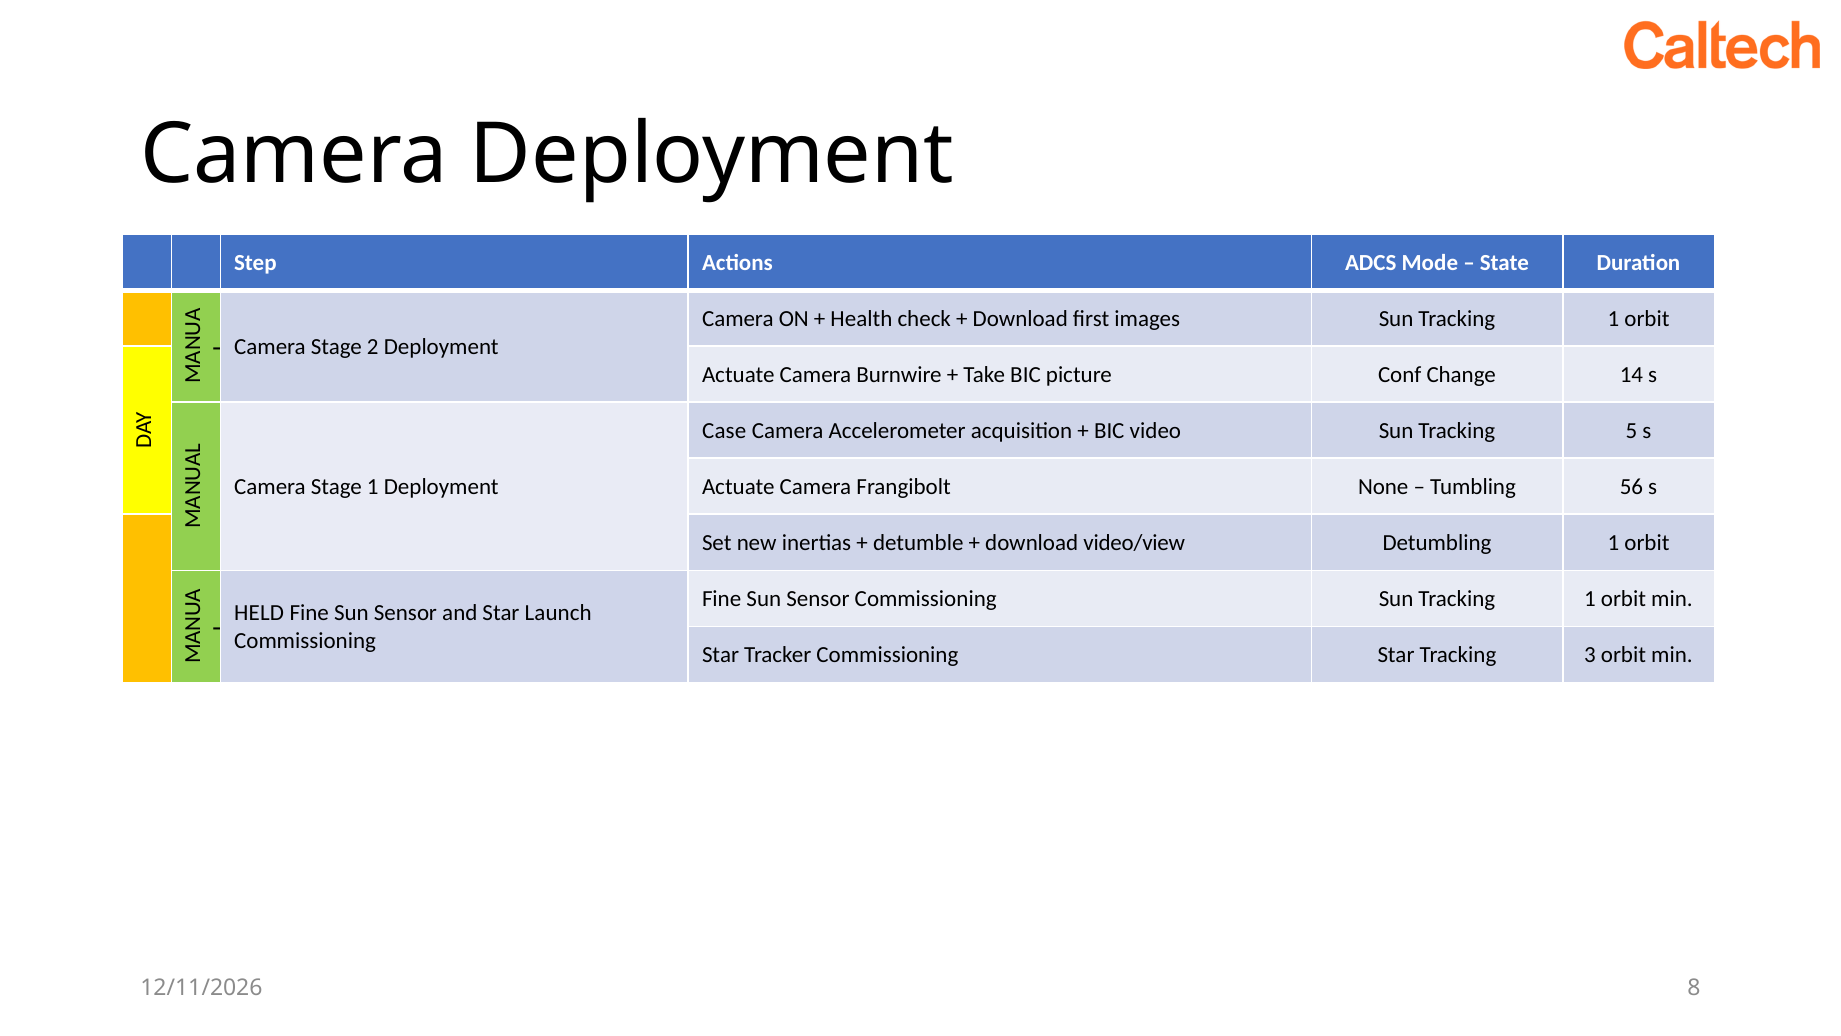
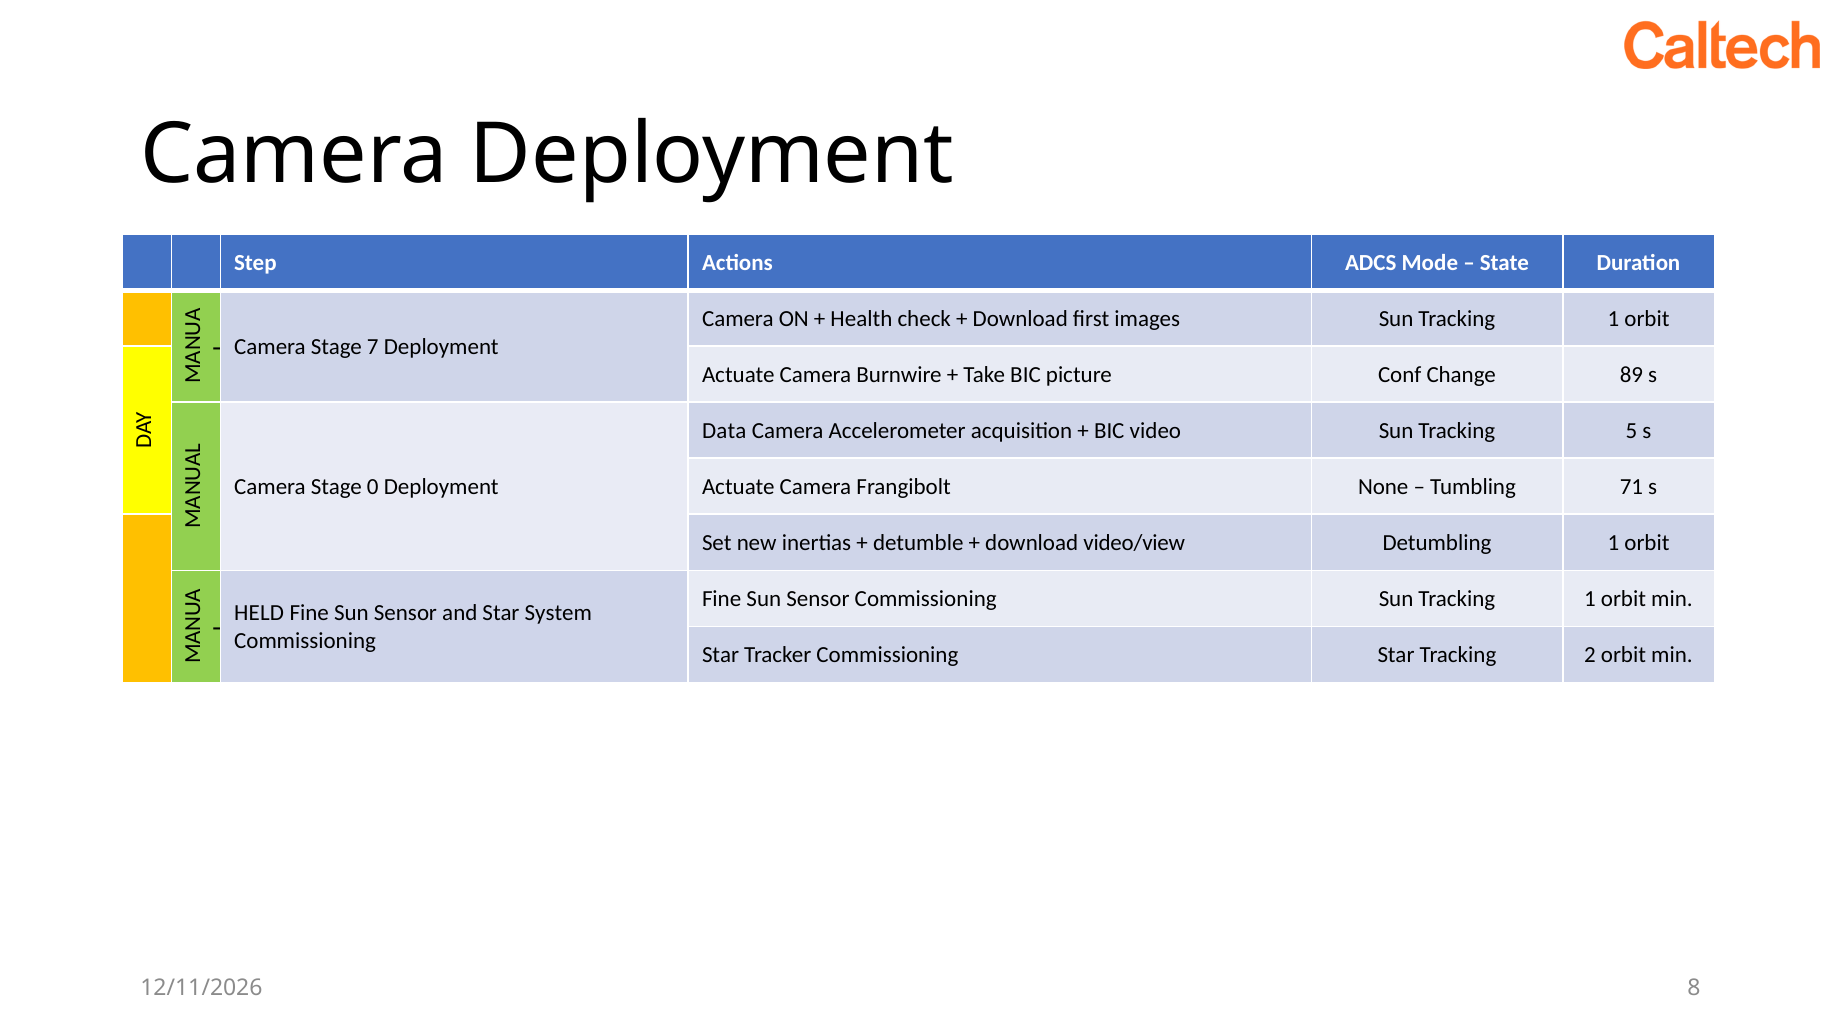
2: 2 -> 7
14: 14 -> 89
Case: Case -> Data
Stage 1: 1 -> 0
56: 56 -> 71
Launch: Launch -> System
3: 3 -> 2
